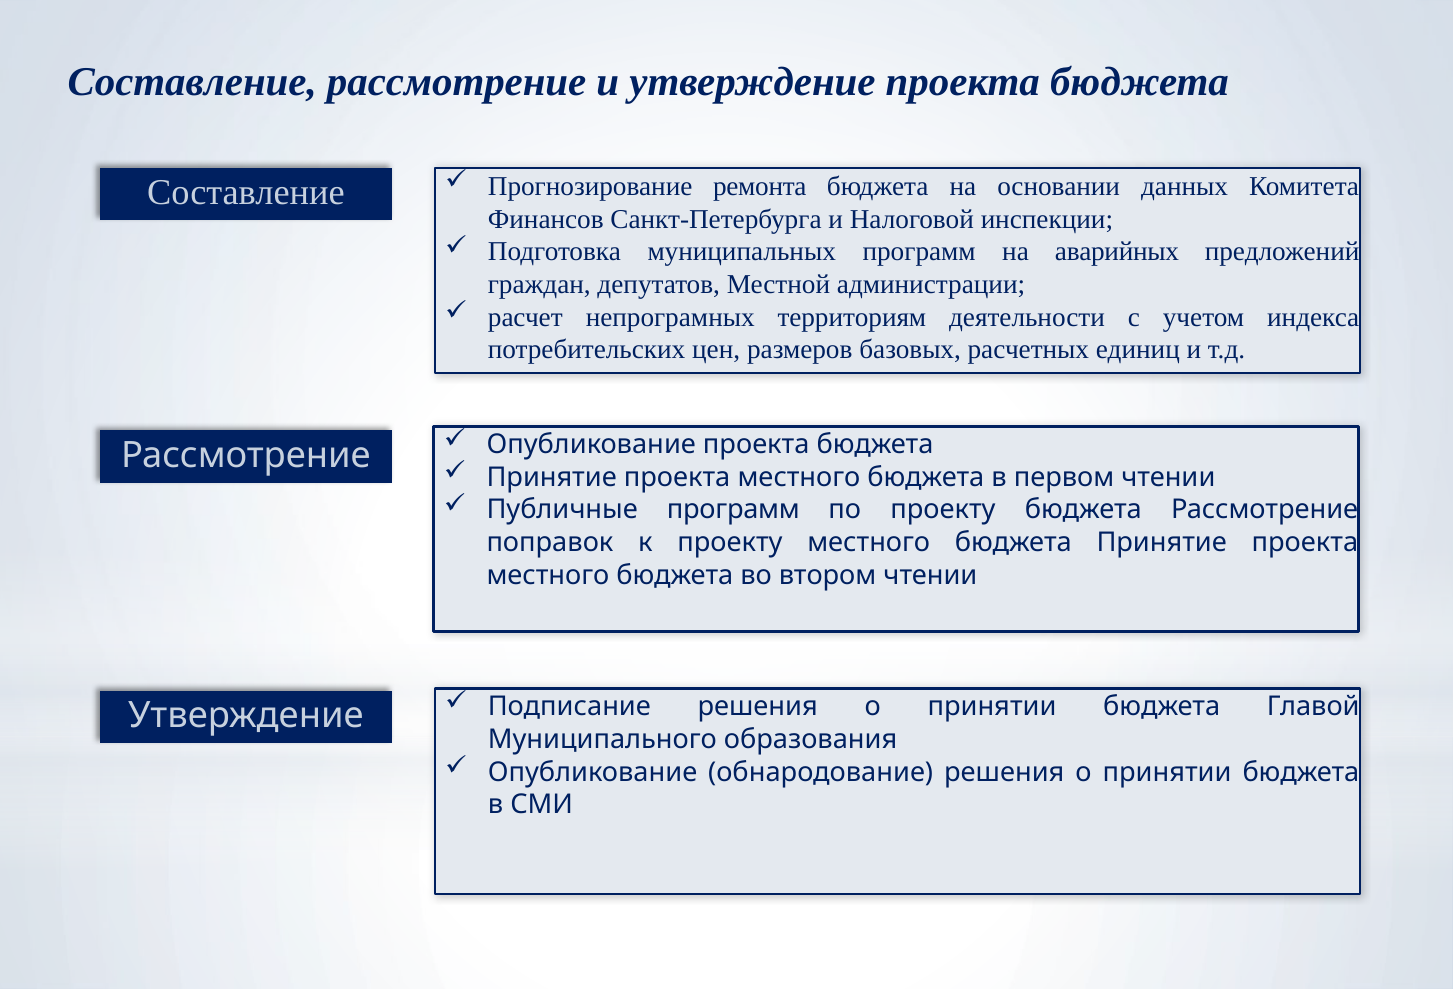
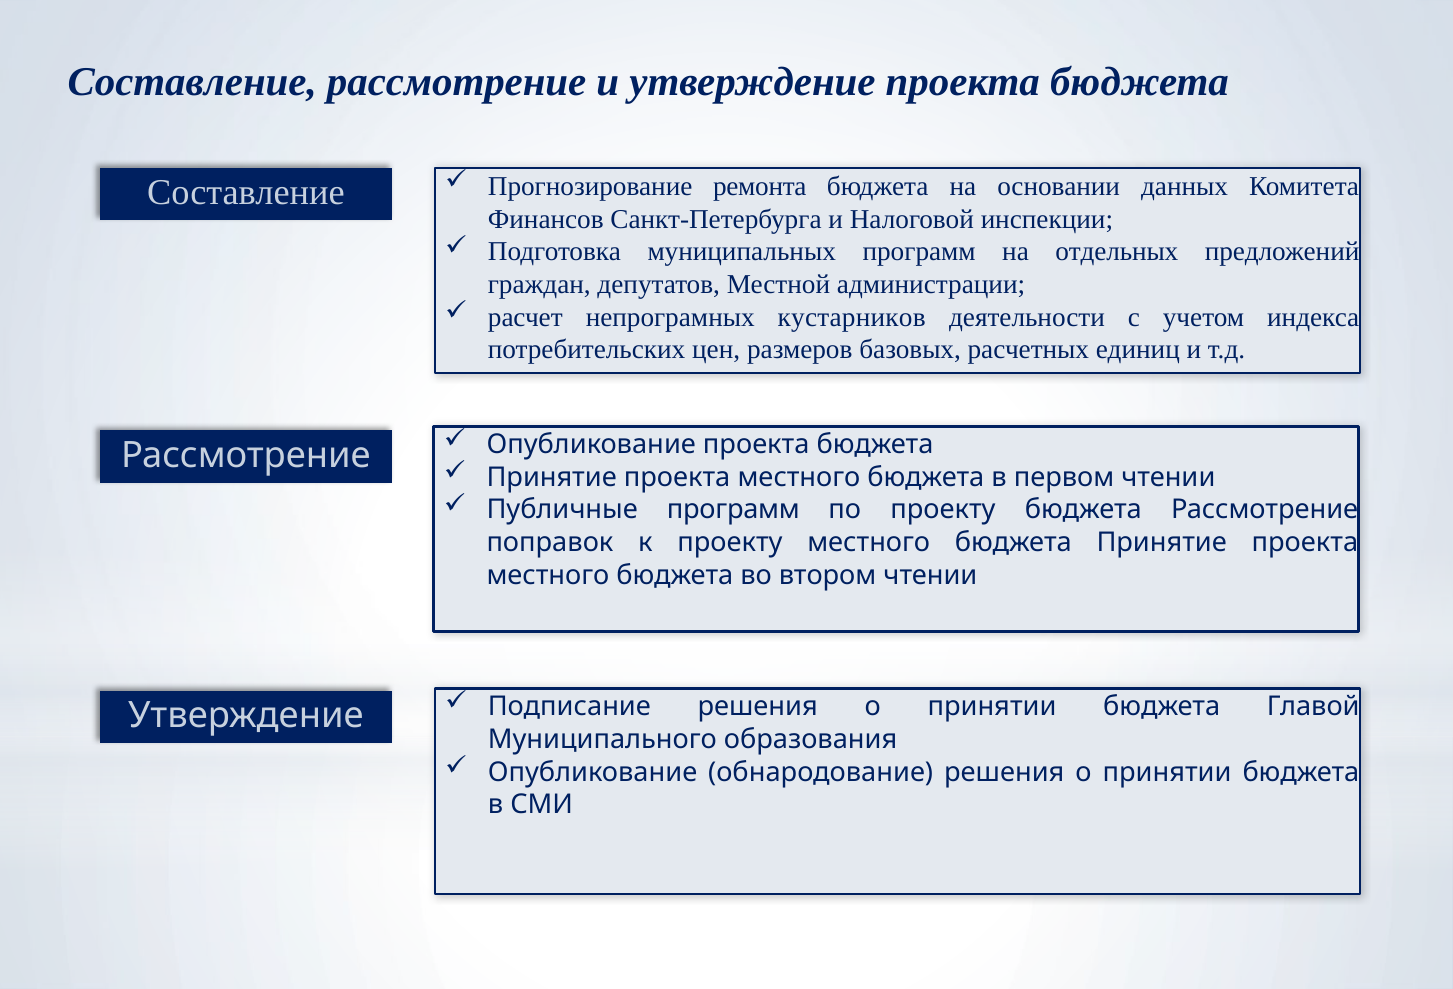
аварийных: аварийных -> отдельных
территориям: территориям -> кустарников
